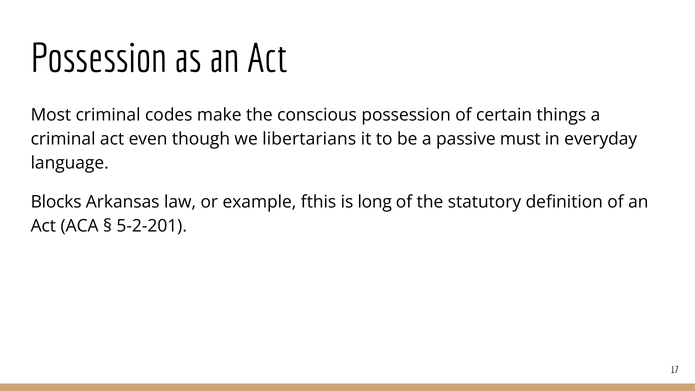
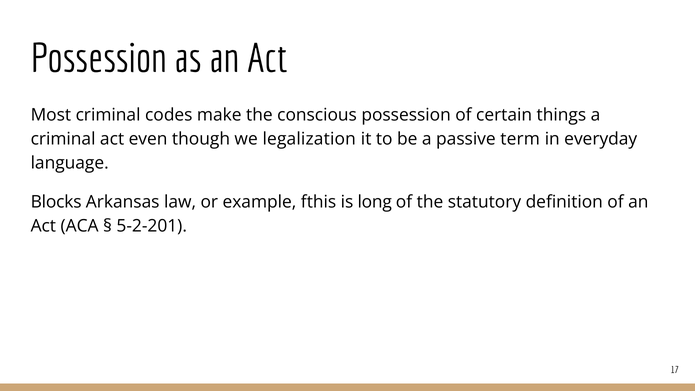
libertarians: libertarians -> legalization
must: must -> term
